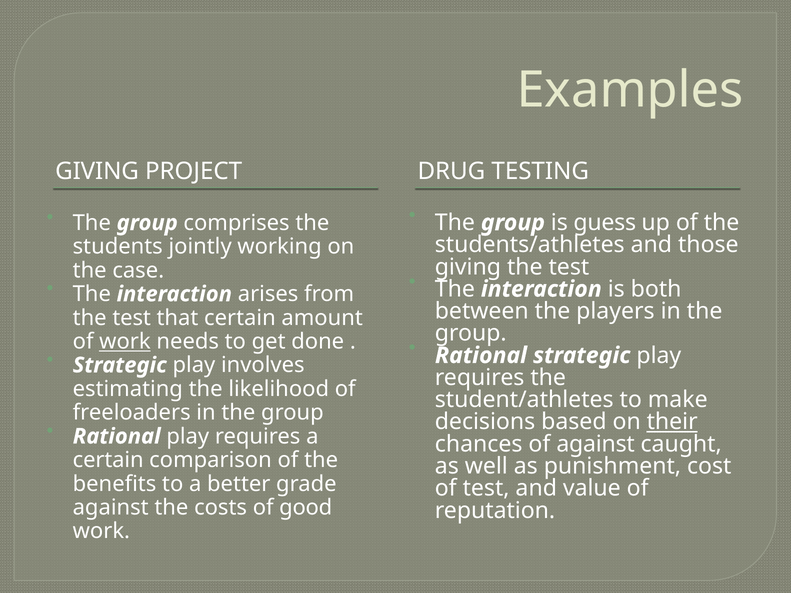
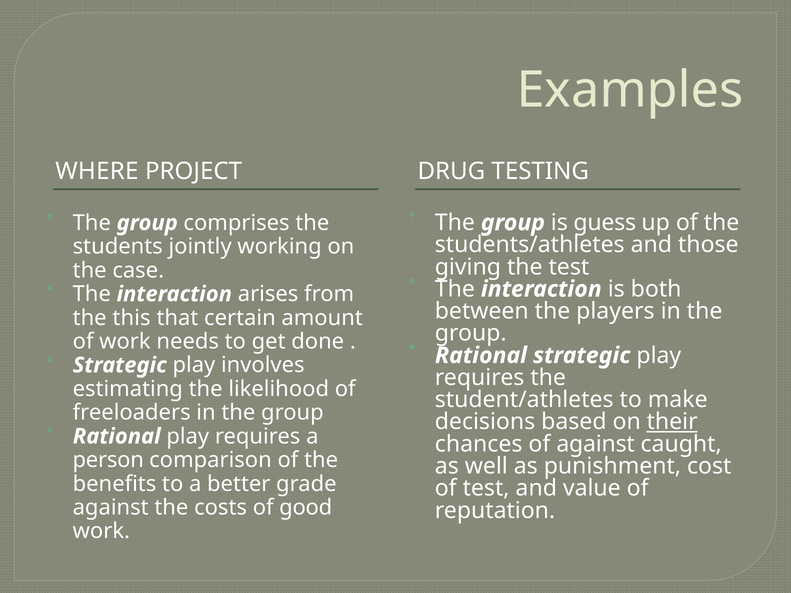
GIVING at (97, 171): GIVING -> WHERE
test at (132, 318): test -> this
work at (125, 342) underline: present -> none
certain at (108, 460): certain -> person
